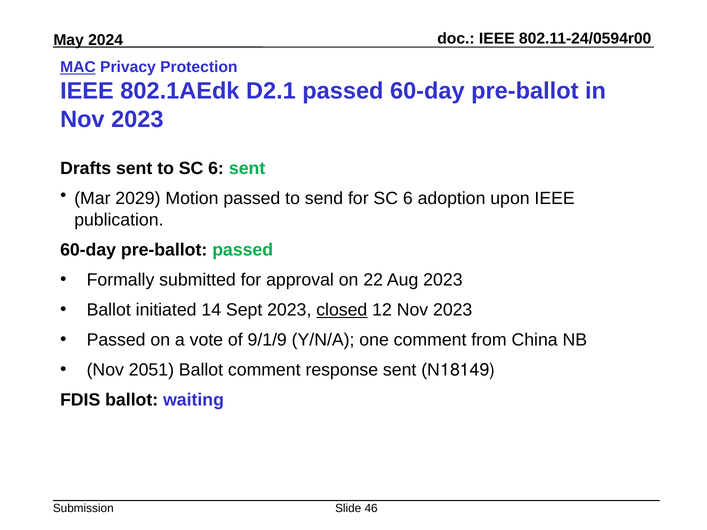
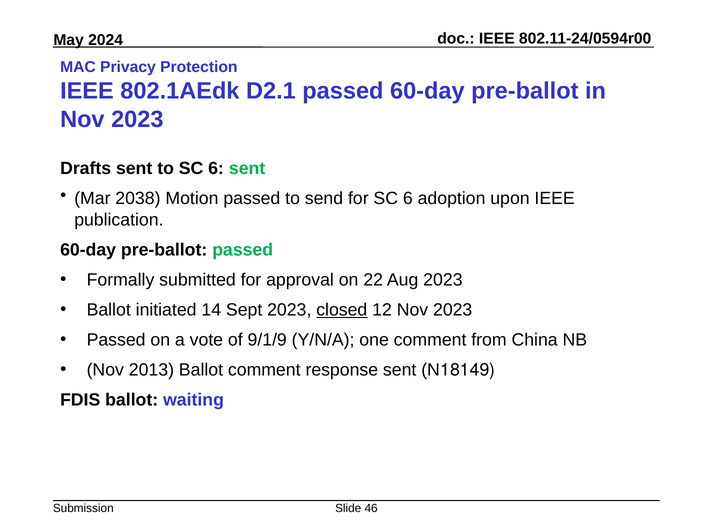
MAC underline: present -> none
2029: 2029 -> 2038
2051: 2051 -> 2013
